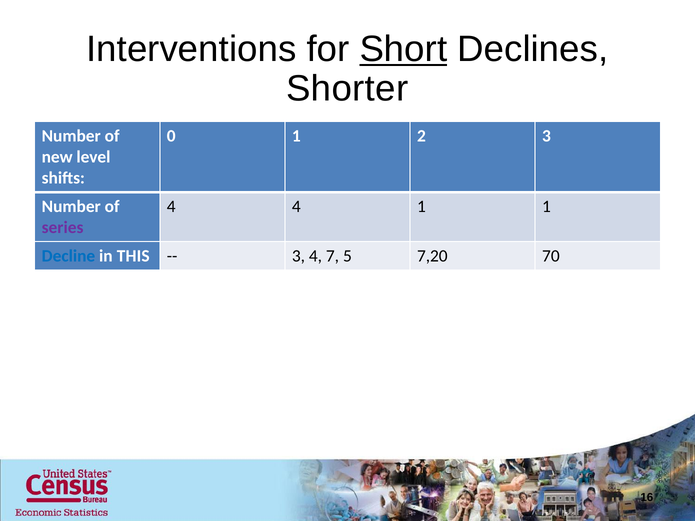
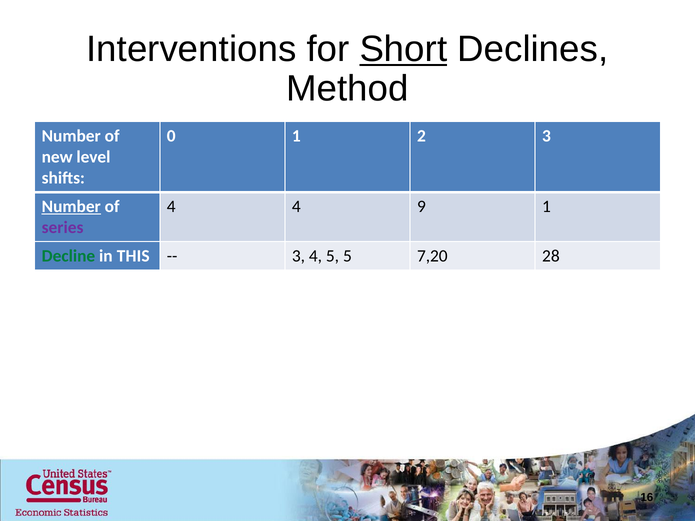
Shorter: Shorter -> Method
Number at (71, 207) underline: none -> present
4 1: 1 -> 9
Decline colour: blue -> green
4 7: 7 -> 5
70: 70 -> 28
